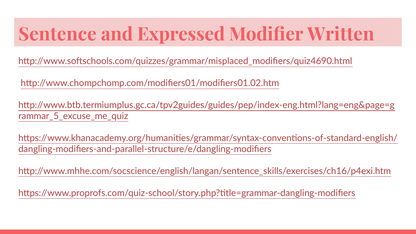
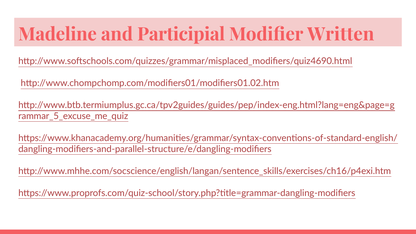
Sentence: Sentence -> Madeline
Expressed: Expressed -> Participial
